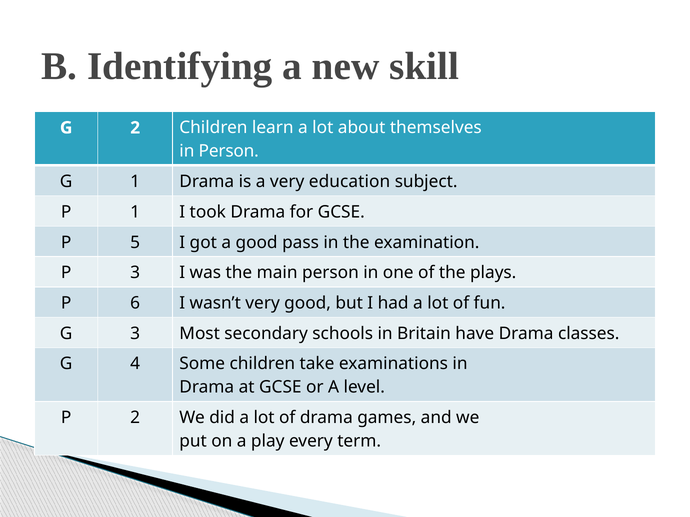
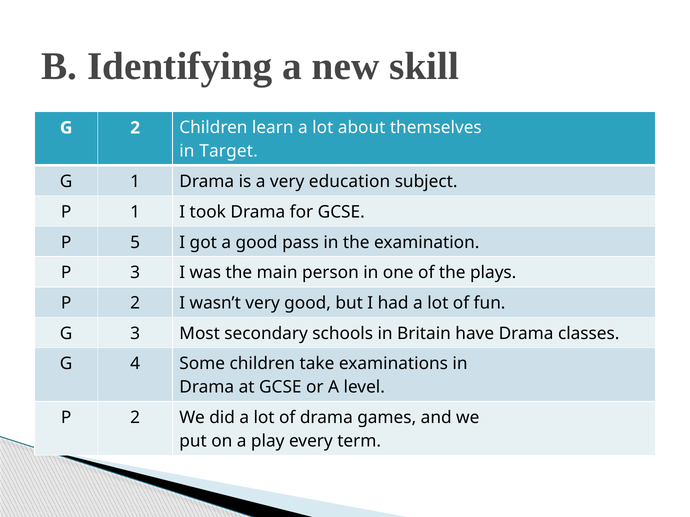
in Person: Person -> Target
6 at (135, 303): 6 -> 2
